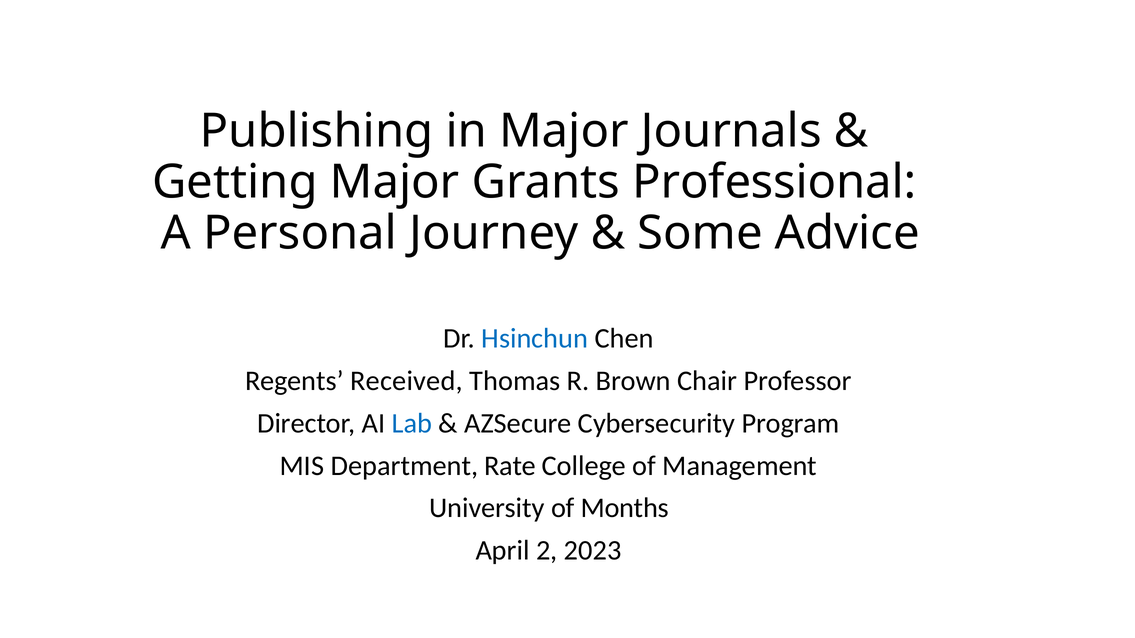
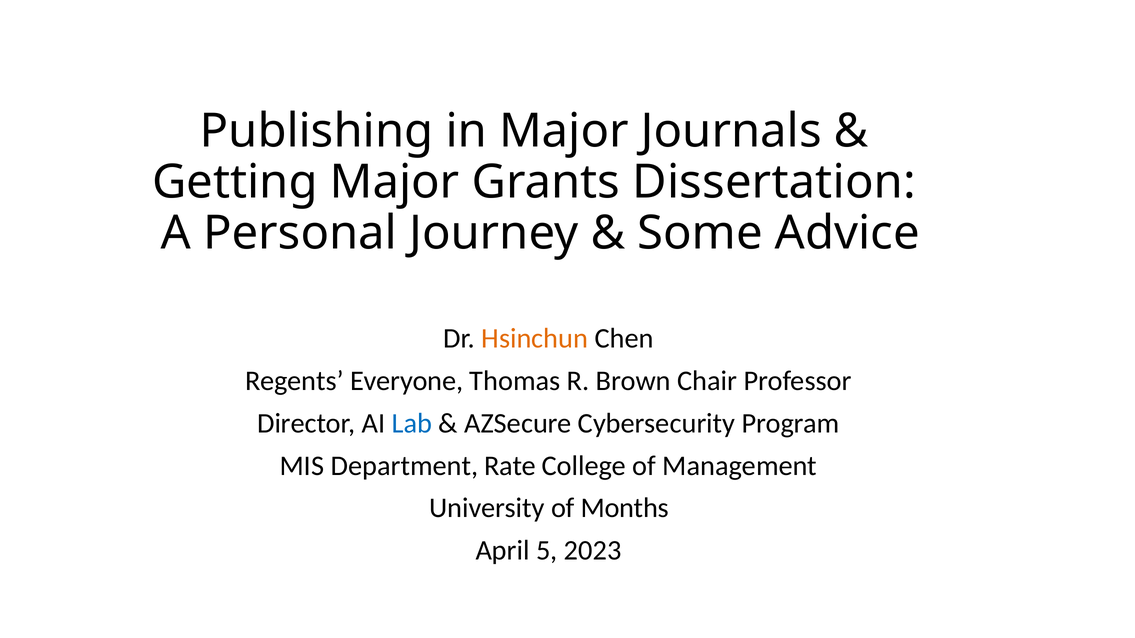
Professional: Professional -> Dissertation
Hsinchun colour: blue -> orange
Received: Received -> Everyone
2: 2 -> 5
